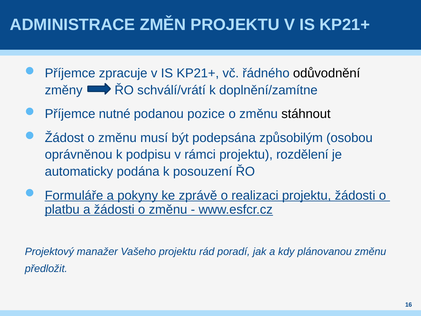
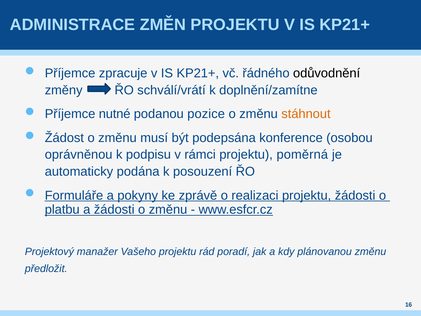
stáhnout colour: black -> orange
způsobilým: způsobilým -> konference
rozdělení: rozdělení -> poměrná
